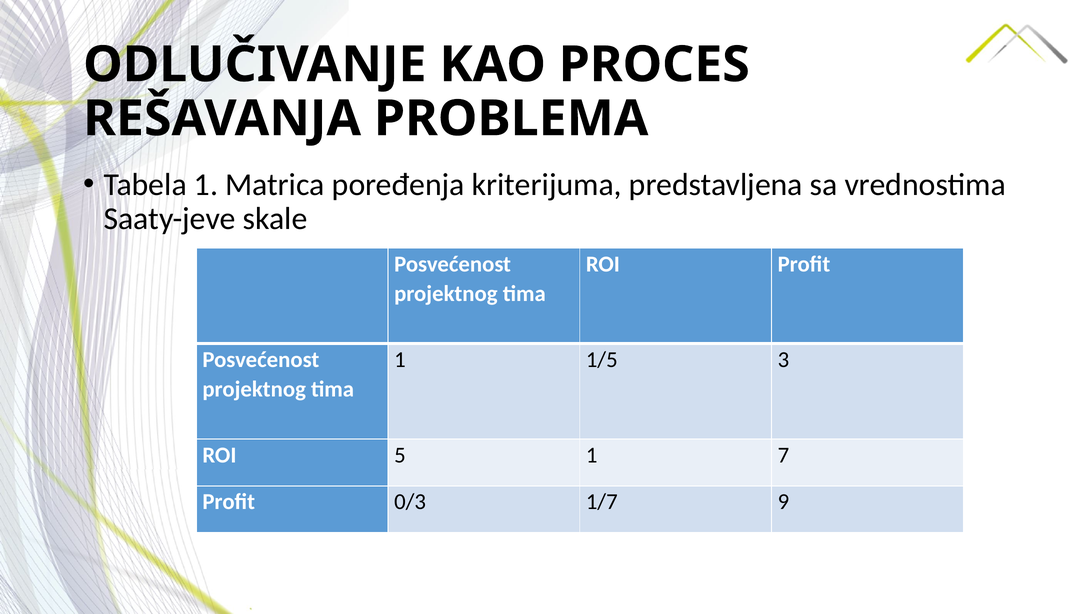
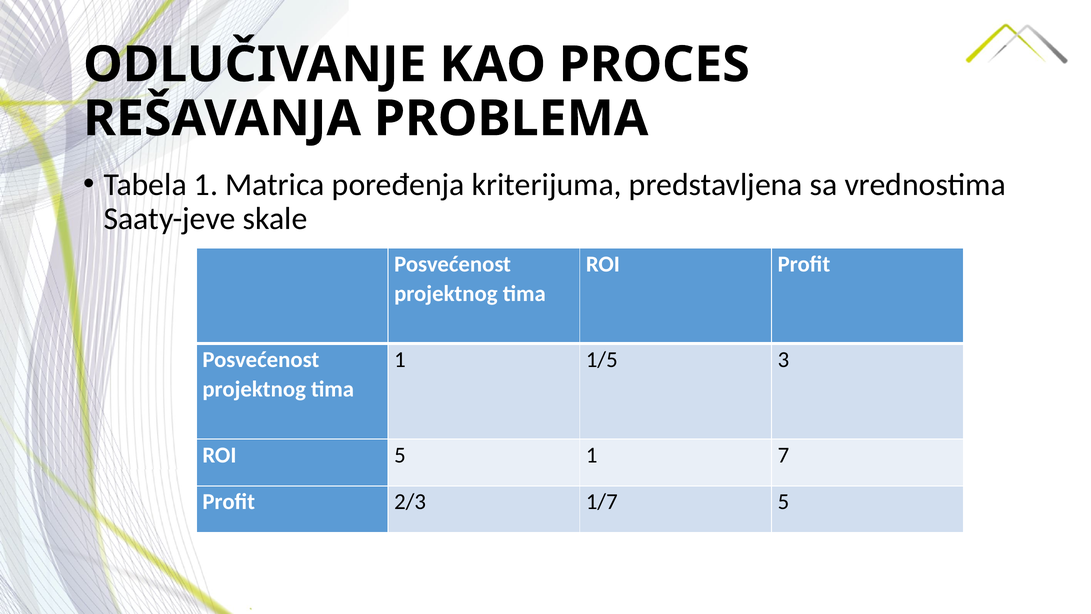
0/3: 0/3 -> 2/3
1/7 9: 9 -> 5
